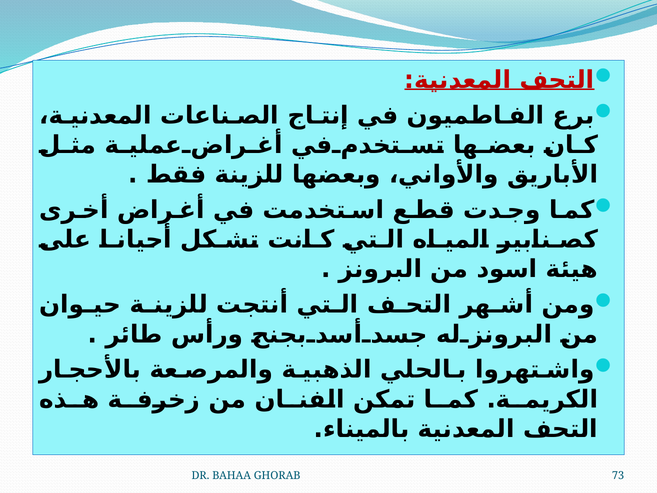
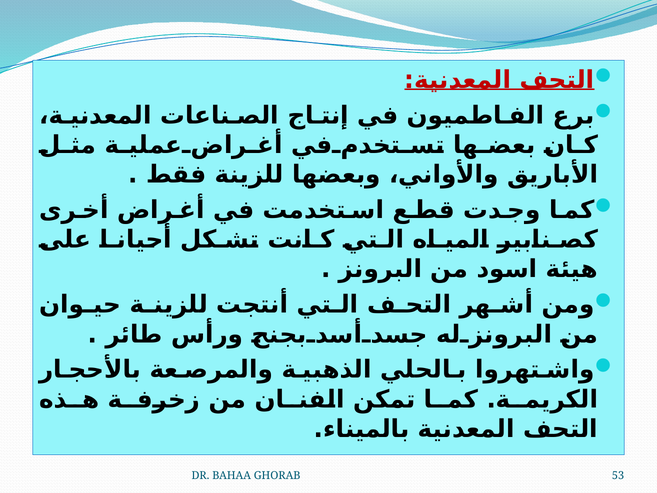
73: 73 -> 53
